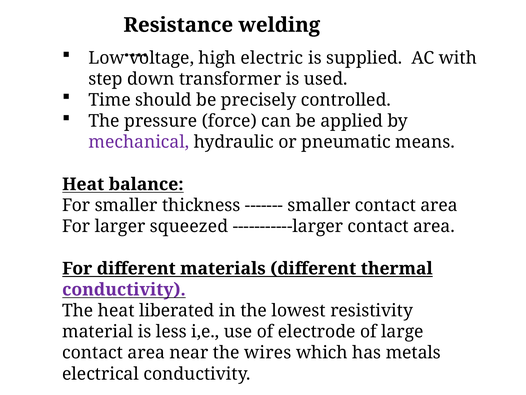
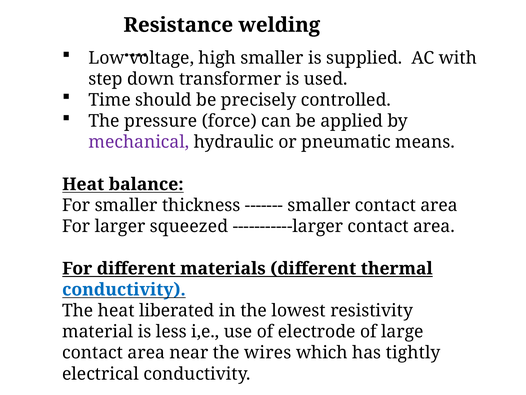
high electric: electric -> smaller
conductivity at (124, 289) colour: purple -> blue
metals: metals -> tightly
